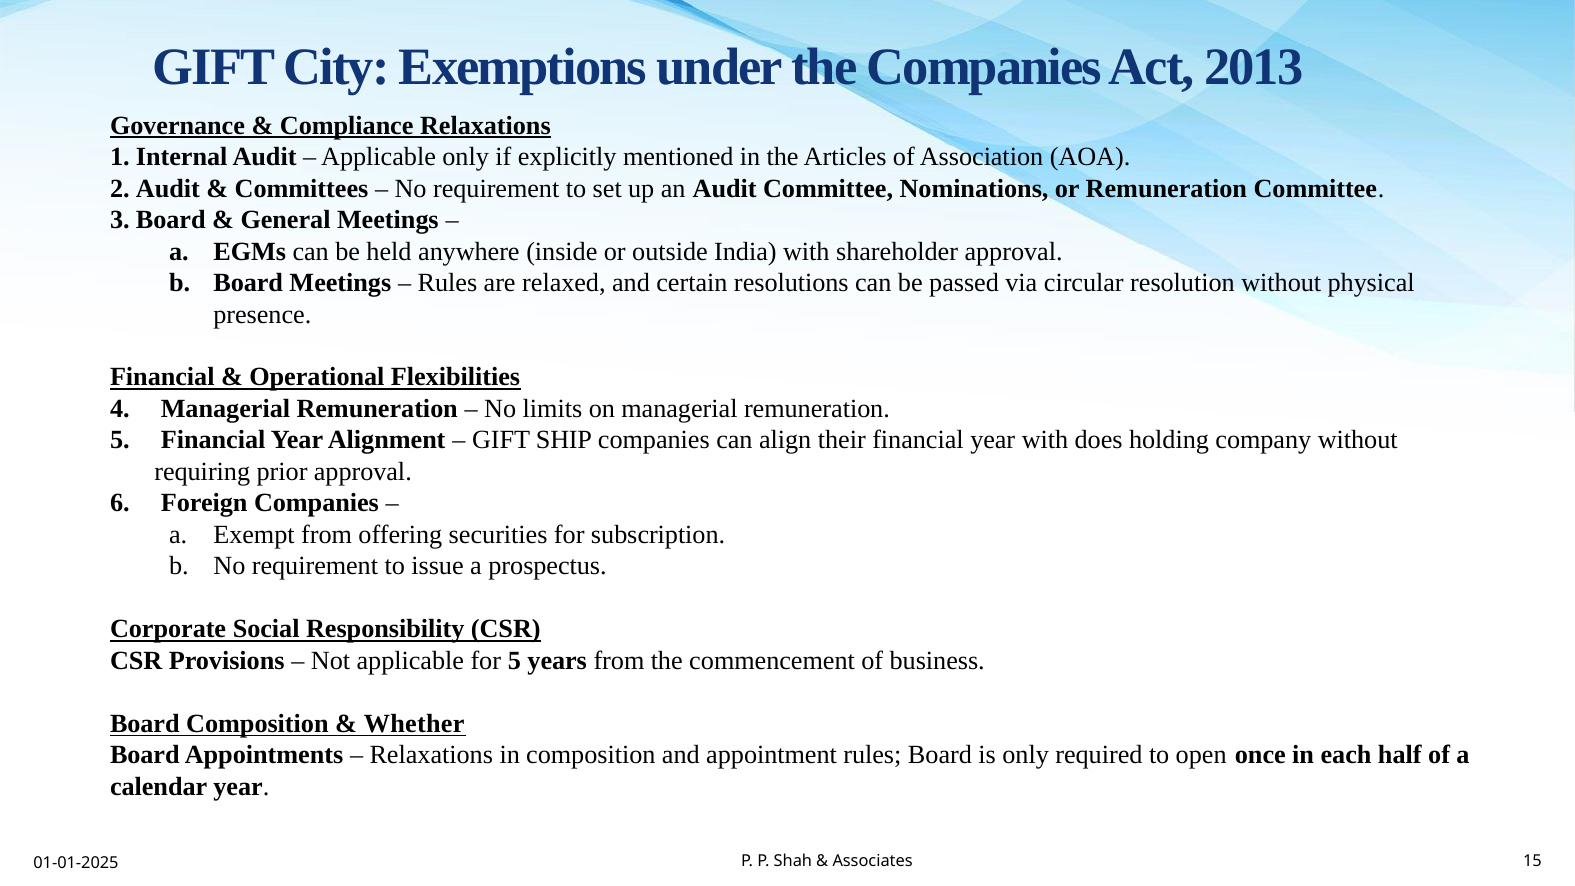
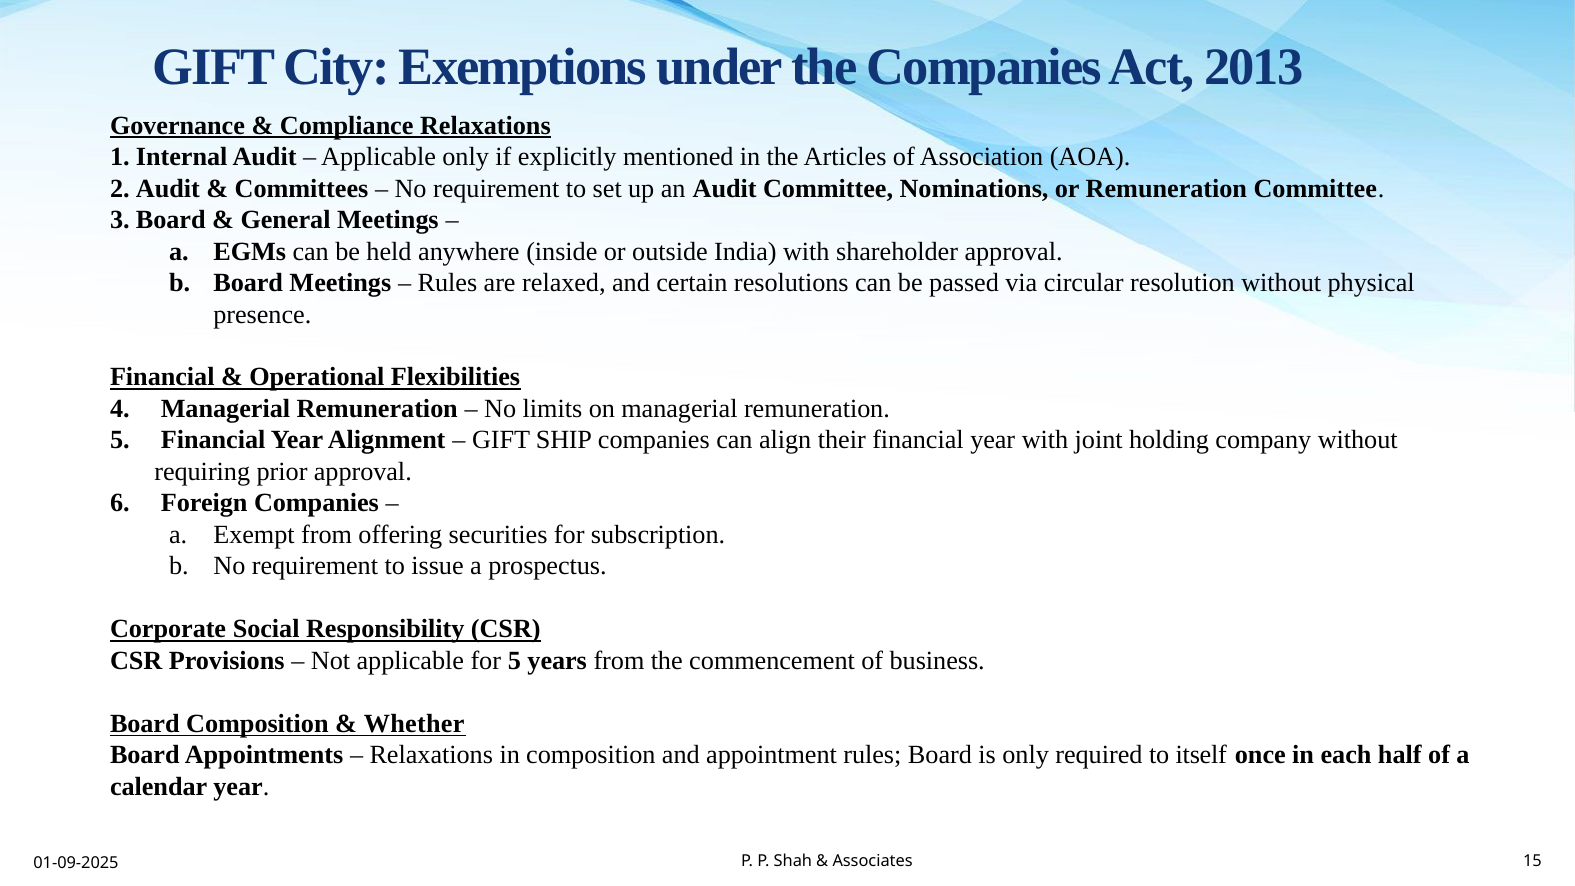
does: does -> joint
open: open -> itself
01-01-2025: 01-01-2025 -> 01-09-2025
